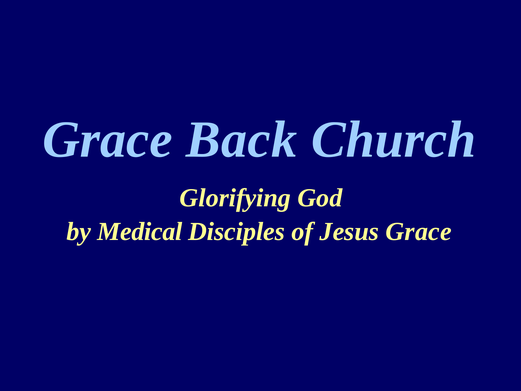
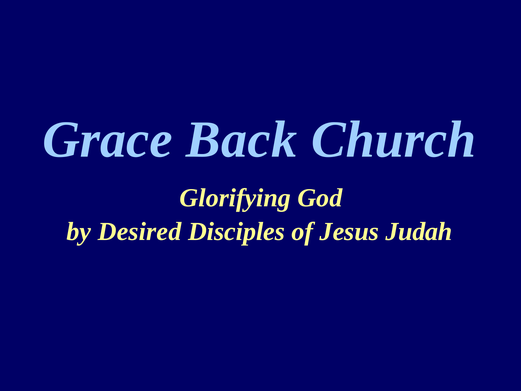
Medical: Medical -> Desired
Jesus Grace: Grace -> Judah
